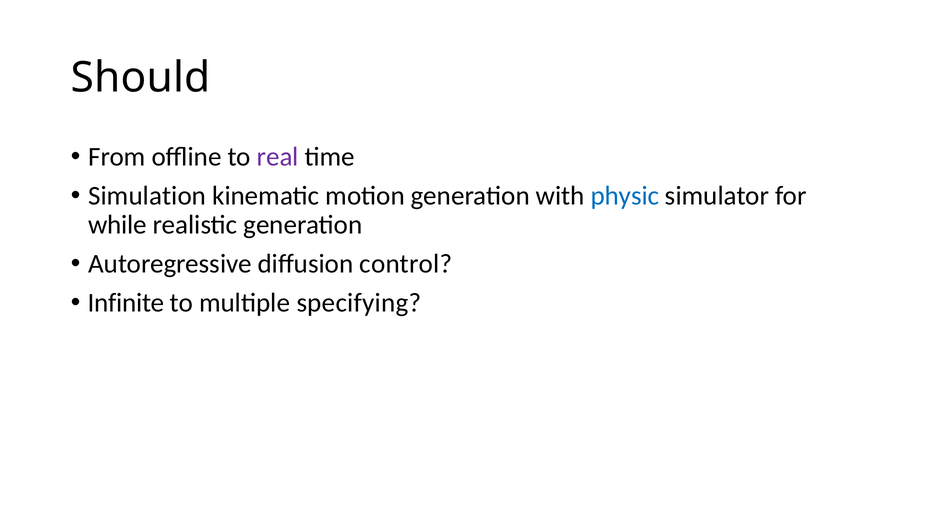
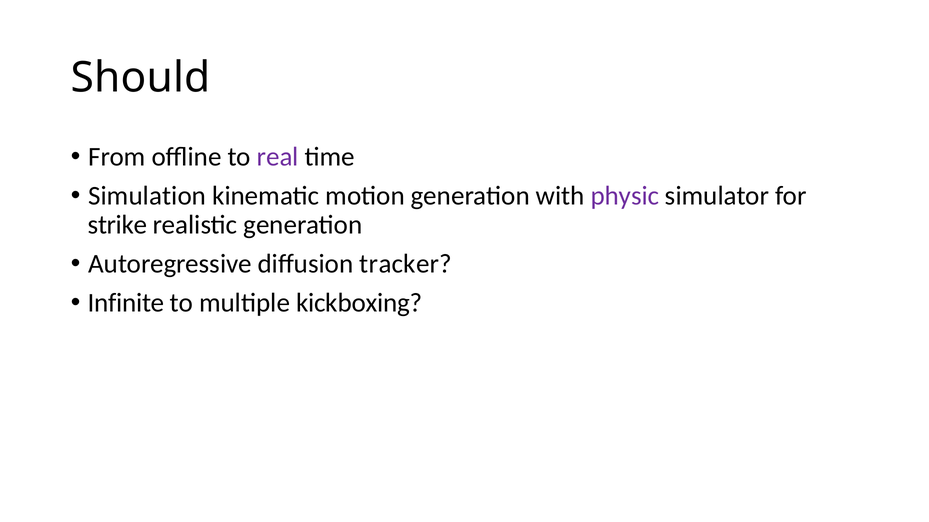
physic colour: blue -> purple
while: while -> strike
control: control -> tracker
specifying: specifying -> kickboxing
